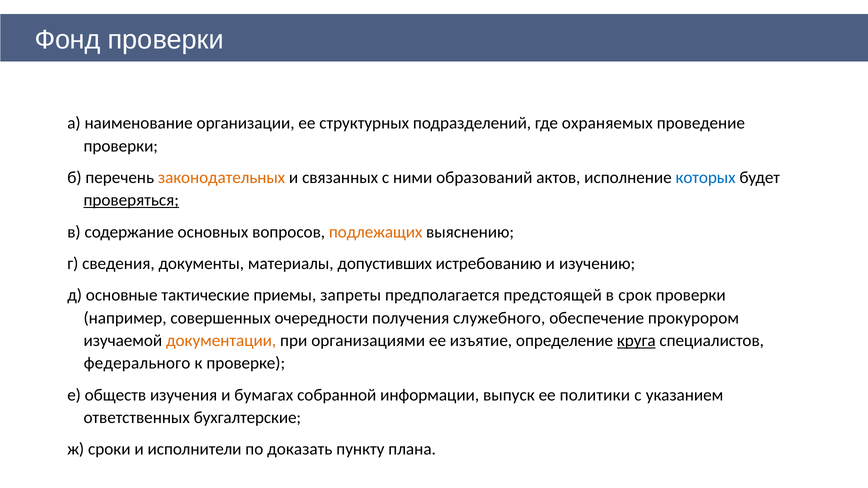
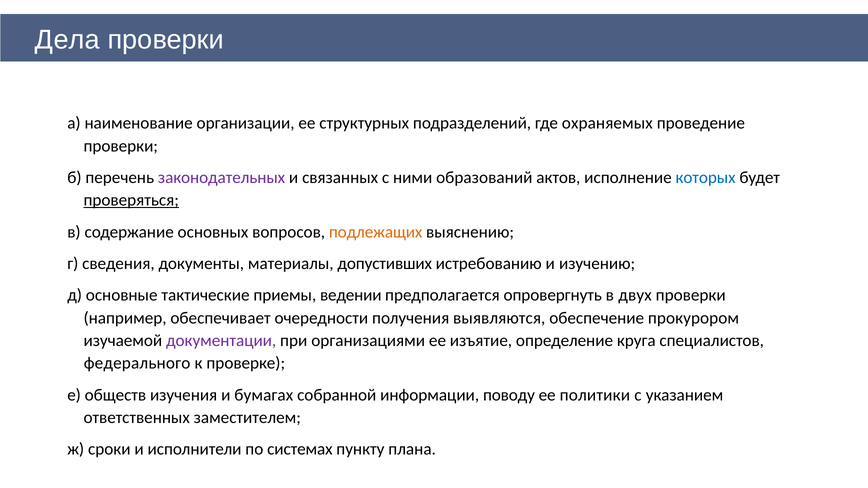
Фонд: Фонд -> Дела
законодательных colour: orange -> purple
запреты: запреты -> ведении
предстоящей: предстоящей -> опровергнуть
срок: срок -> двух
совершенных: совершенных -> обеспечивает
служебного: служебного -> выявляются
документации colour: orange -> purple
круга underline: present -> none
выпуск: выпуск -> поводу
бухгалтерские: бухгалтерские -> заместителем
доказать: доказать -> системах
